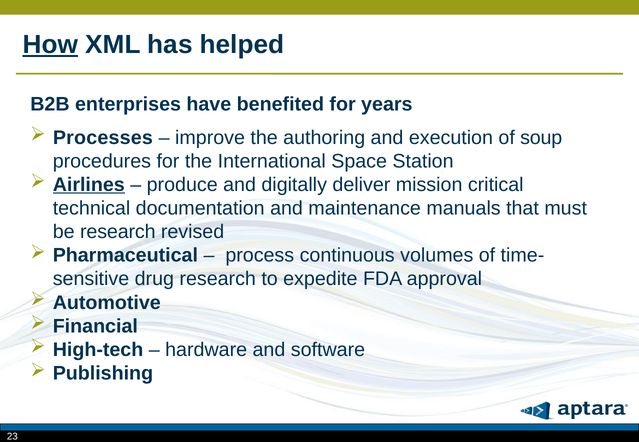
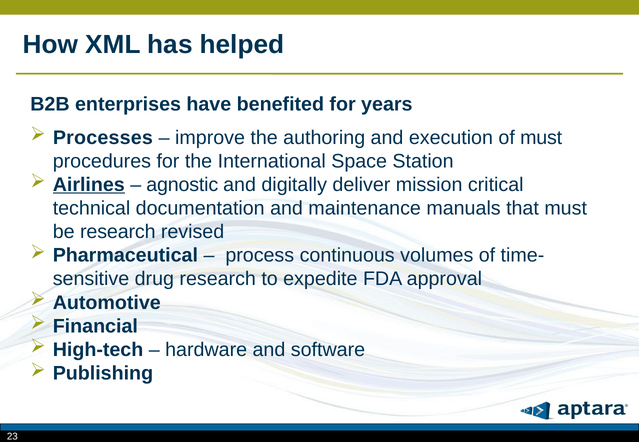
How underline: present -> none
of soup: soup -> must
produce: produce -> agnostic
